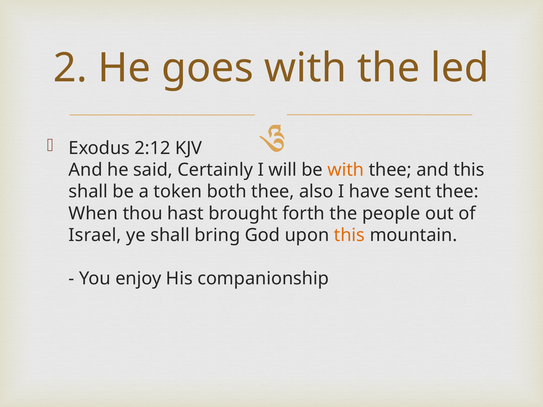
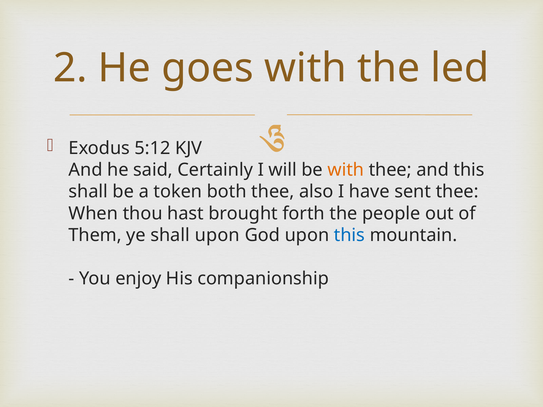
2:12: 2:12 -> 5:12
Israel: Israel -> Them
shall bring: bring -> upon
this at (349, 235) colour: orange -> blue
